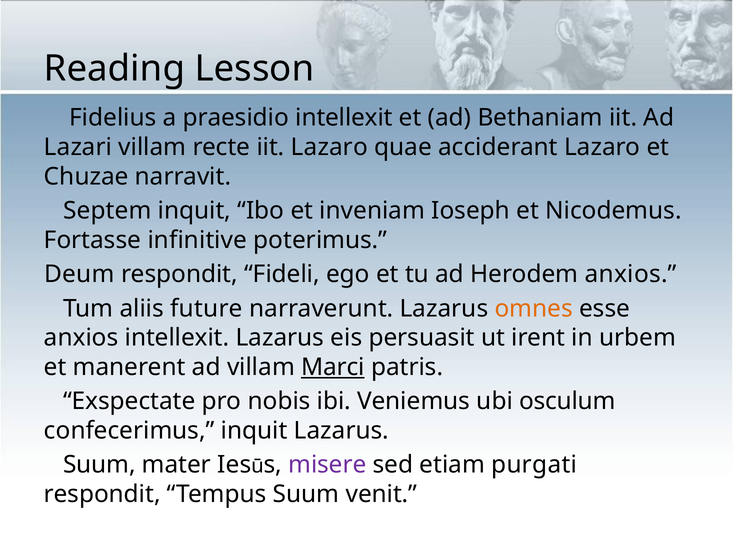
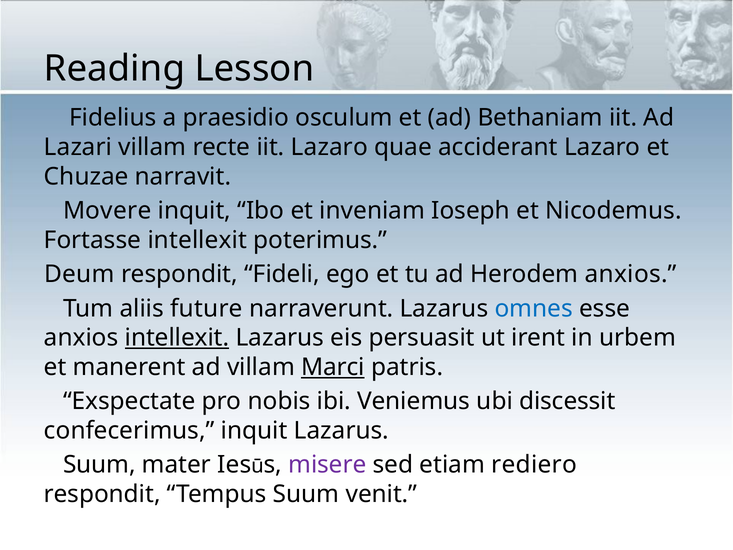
praesidio intellexit: intellexit -> osculum
Septem: Septem -> Movere
Fortasse infinitive: infinitive -> intellexit
omnes colour: orange -> blue
intellexit at (177, 338) underline: none -> present
osculum: osculum -> discessit
purgati: purgati -> rediero
